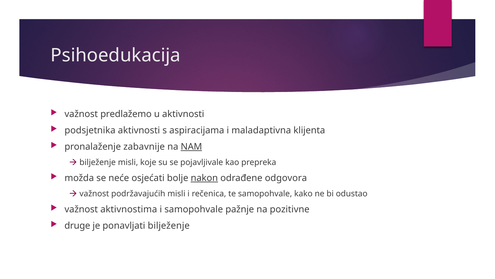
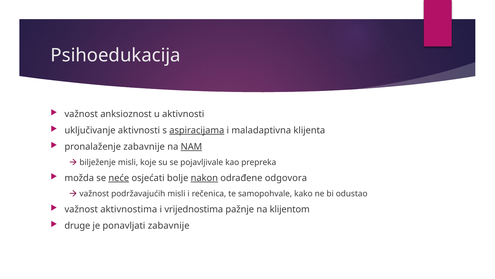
predlažemo: predlažemo -> anksioznost
podsjetnika: podsjetnika -> uključivanje
aspiracijama underline: none -> present
neće underline: none -> present
i samopohvale: samopohvale -> vrijednostima
pozitivne: pozitivne -> klijentom
ponavljati bilježenje: bilježenje -> zabavnije
